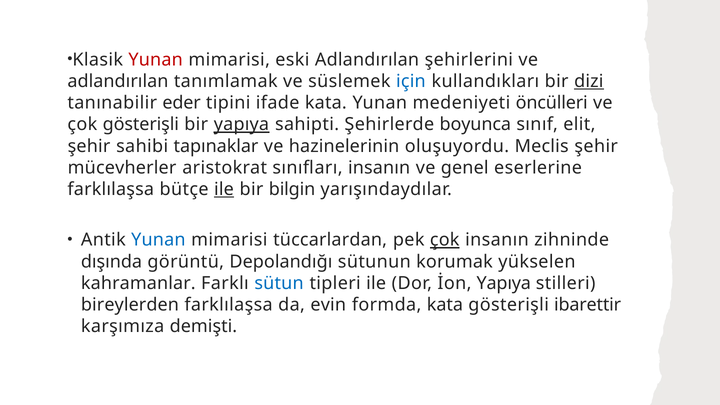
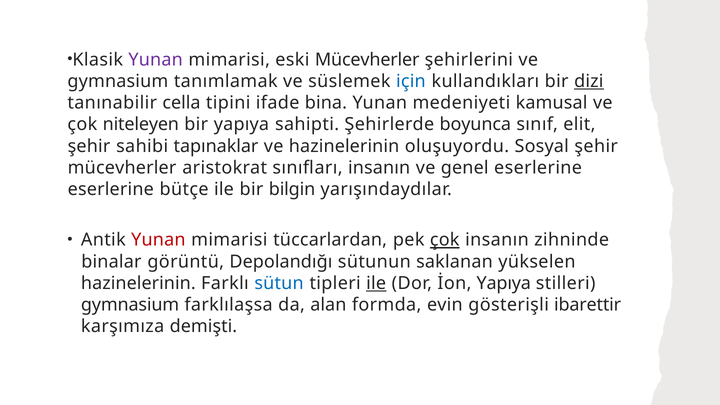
Yunan at (156, 60) colour: red -> purple
eski Adlandırılan: Adlandırılan -> Mücevherler
adlandırılan at (118, 81): adlandırılan -> gymnasium
eder: eder -> cella
ifade kata: kata -> bina
öncülleri: öncülleri -> kamusal
çok gösterişli: gösterişli -> niteleyen
yapıya at (241, 125) underline: present -> none
Meclis: Meclis -> Sosyal
farklılaşsa at (111, 189): farklılaşsa -> eserlerine
ile at (224, 189) underline: present -> none
Yunan at (158, 240) colour: blue -> red
dışında: dışında -> binalar
korumak: korumak -> saklanan
kahramanlar at (138, 283): kahramanlar -> hazinelerinin
ile at (376, 283) underline: none -> present
bireylerden at (130, 305): bireylerden -> gymnasium
evin: evin -> alan
formda kata: kata -> evin
